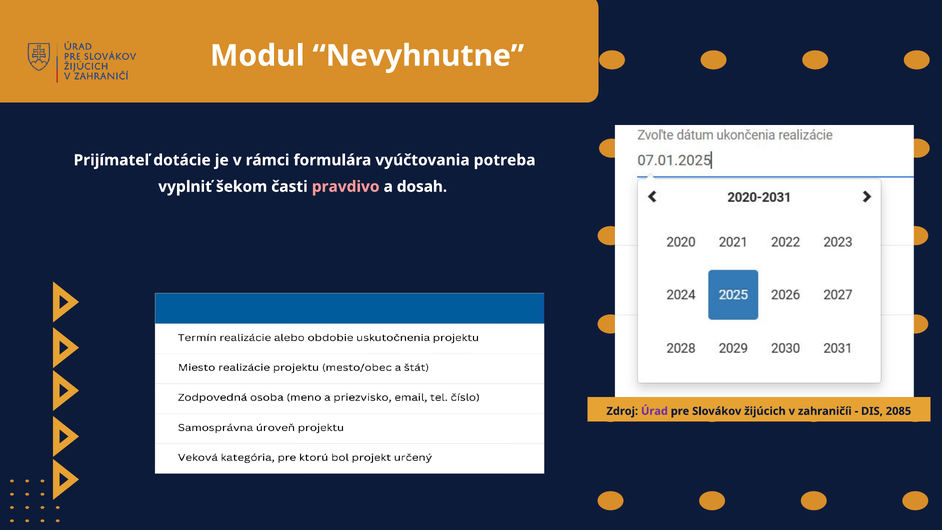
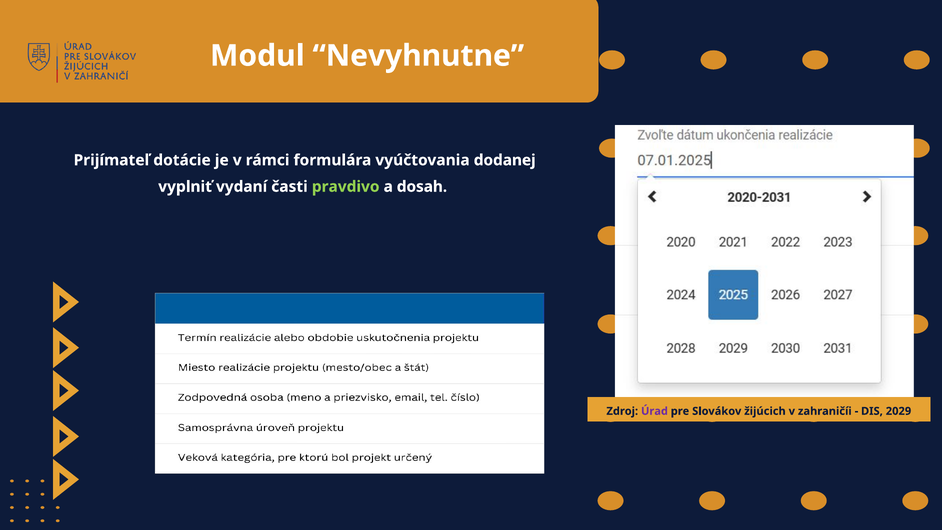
potreba: potreba -> dodanej
šekom: šekom -> vydaní
pravdivo colour: pink -> light green
2085: 2085 -> 2029
